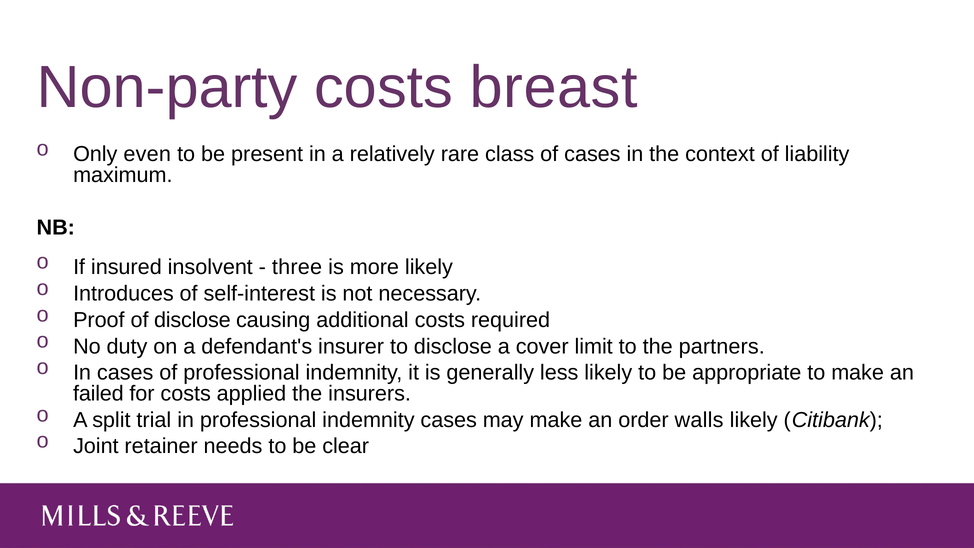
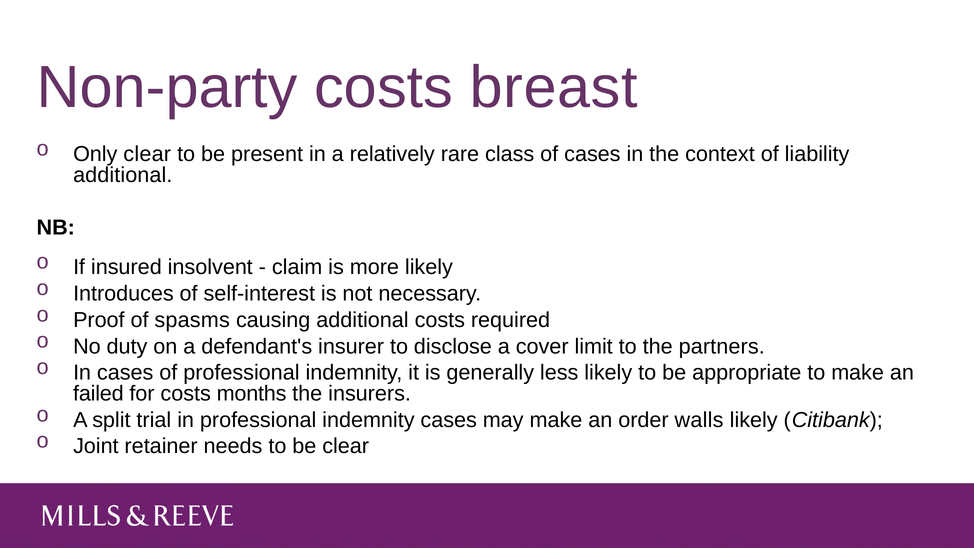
Only even: even -> clear
maximum at (123, 175): maximum -> additional
three: three -> claim
of disclose: disclose -> spasms
applied: applied -> months
